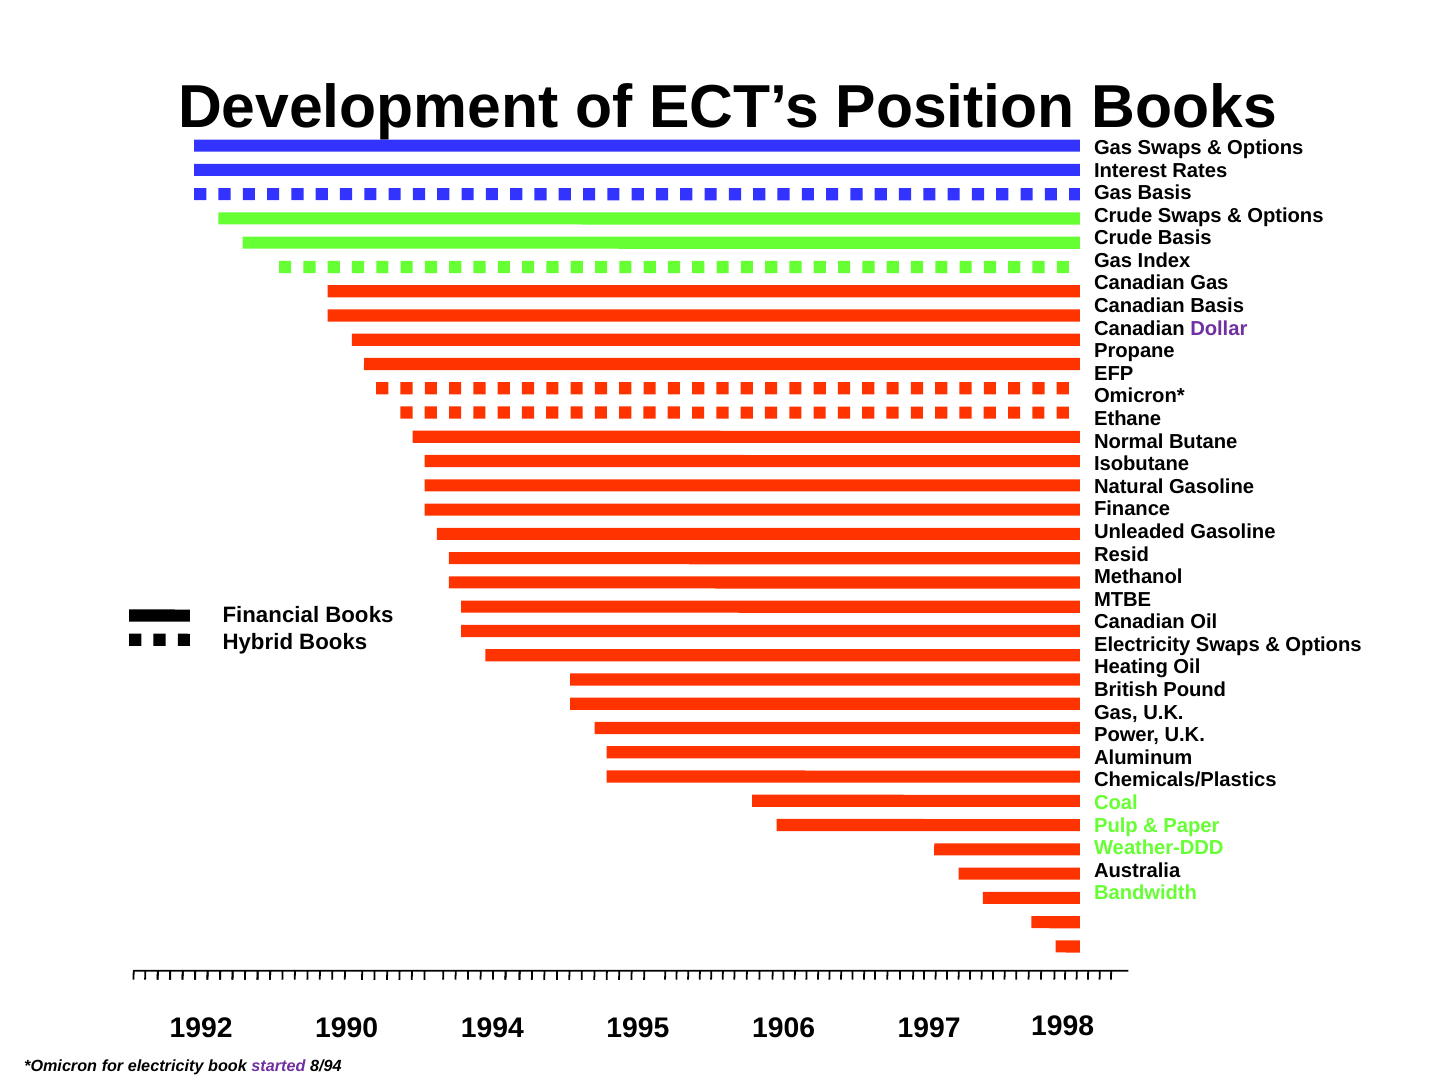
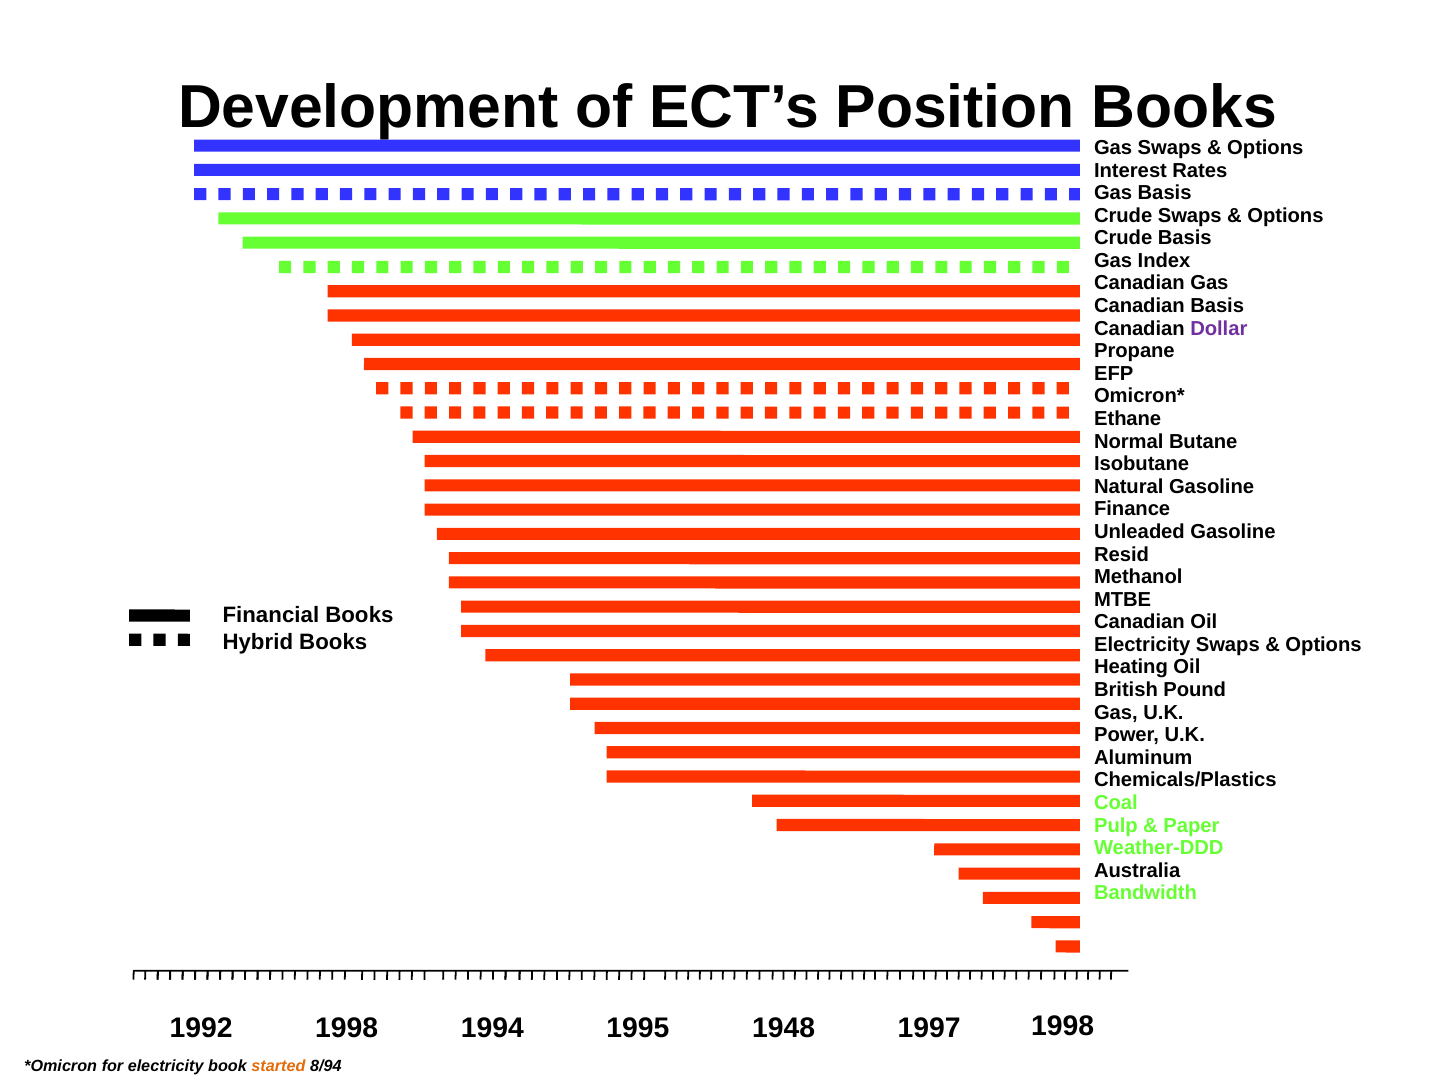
1990 at (347, 1028): 1990 -> 1998
1906: 1906 -> 1948
started colour: purple -> orange
